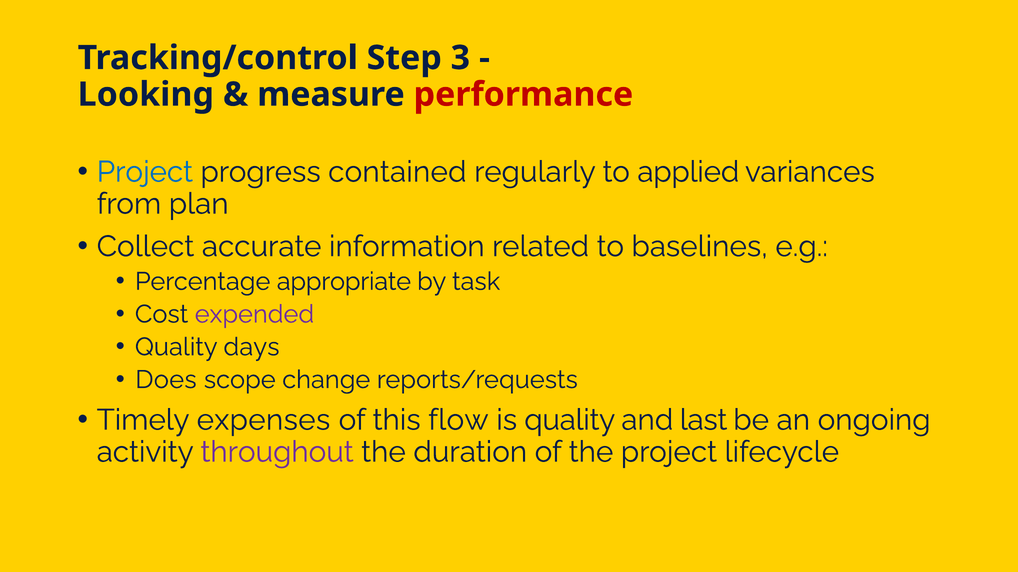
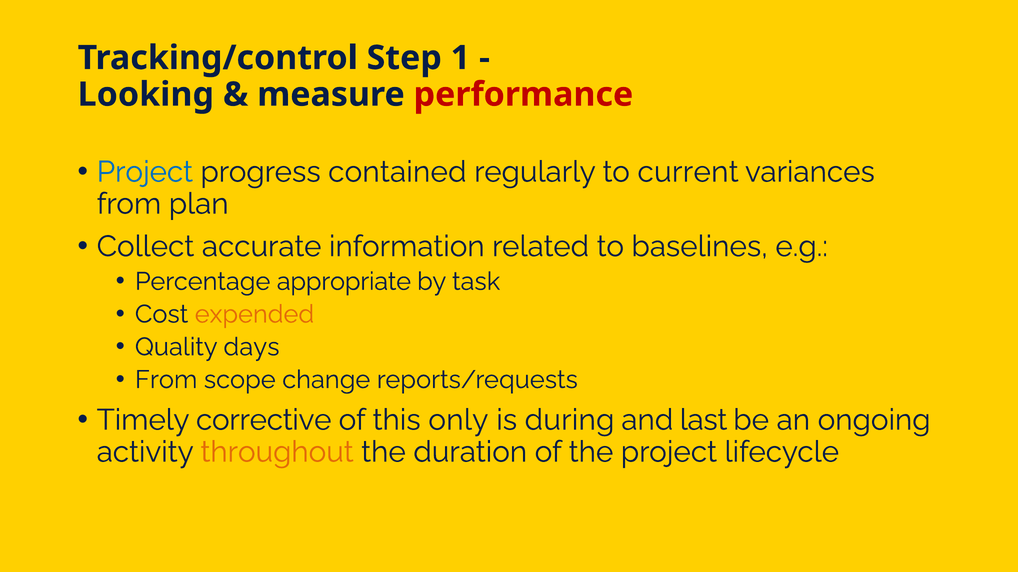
3: 3 -> 1
applied: applied -> current
expended colour: purple -> orange
Does at (166, 380): Does -> From
expenses: expenses -> corrective
flow: flow -> only
is quality: quality -> during
throughout colour: purple -> orange
